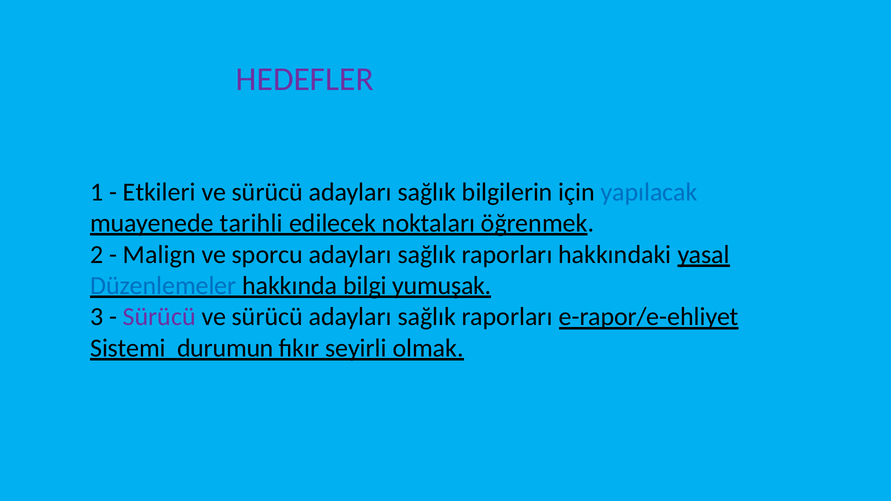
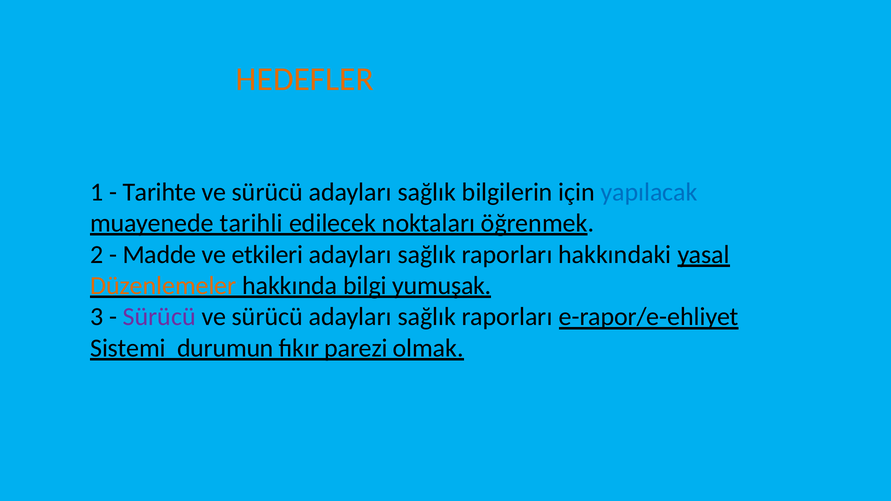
HEDEFLER colour: purple -> orange
Etkileri: Etkileri -> Tarihte
Malign: Malign -> Madde
sporcu: sporcu -> etkileri
Düzenlemeler colour: blue -> orange
seyirli: seyirli -> parezi
